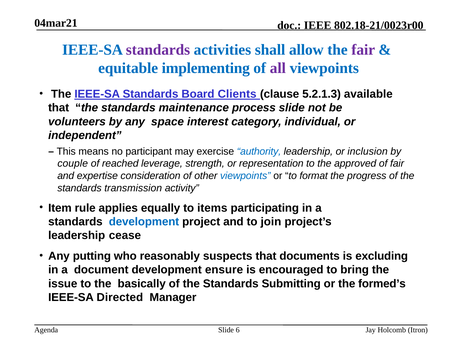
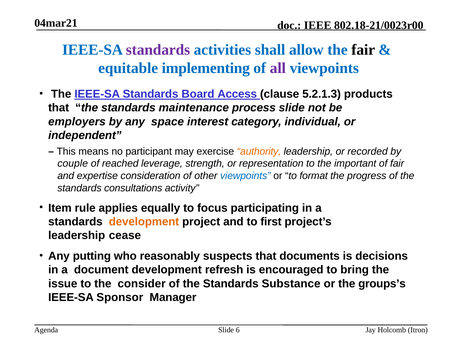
fair at (363, 50) colour: purple -> black
Clients: Clients -> Access
available: available -> products
volunteers: volunteers -> employers
authority colour: blue -> orange
inclusion: inclusion -> recorded
approved: approved -> important
transmission: transmission -> consultations
items: items -> focus
development at (144, 221) colour: blue -> orange
join: join -> first
excluding: excluding -> decisions
ensure: ensure -> refresh
basically: basically -> consider
Submitting: Submitting -> Substance
formed’s: formed’s -> groups’s
Directed: Directed -> Sponsor
